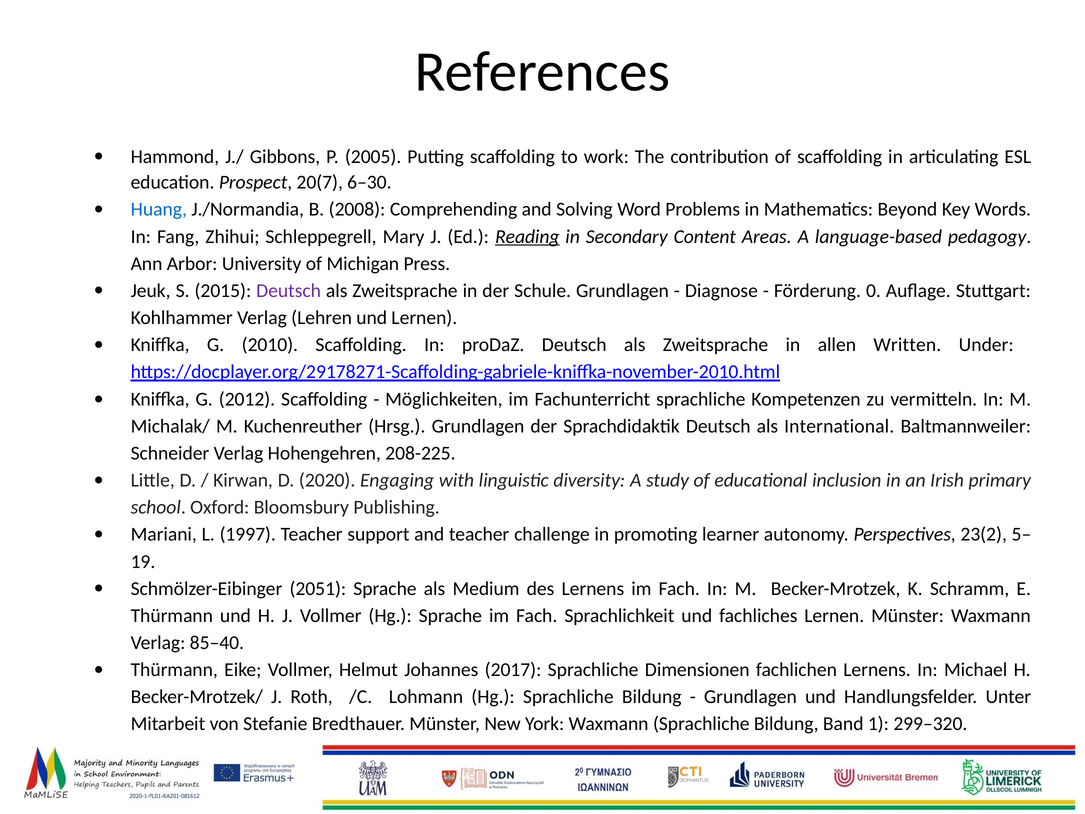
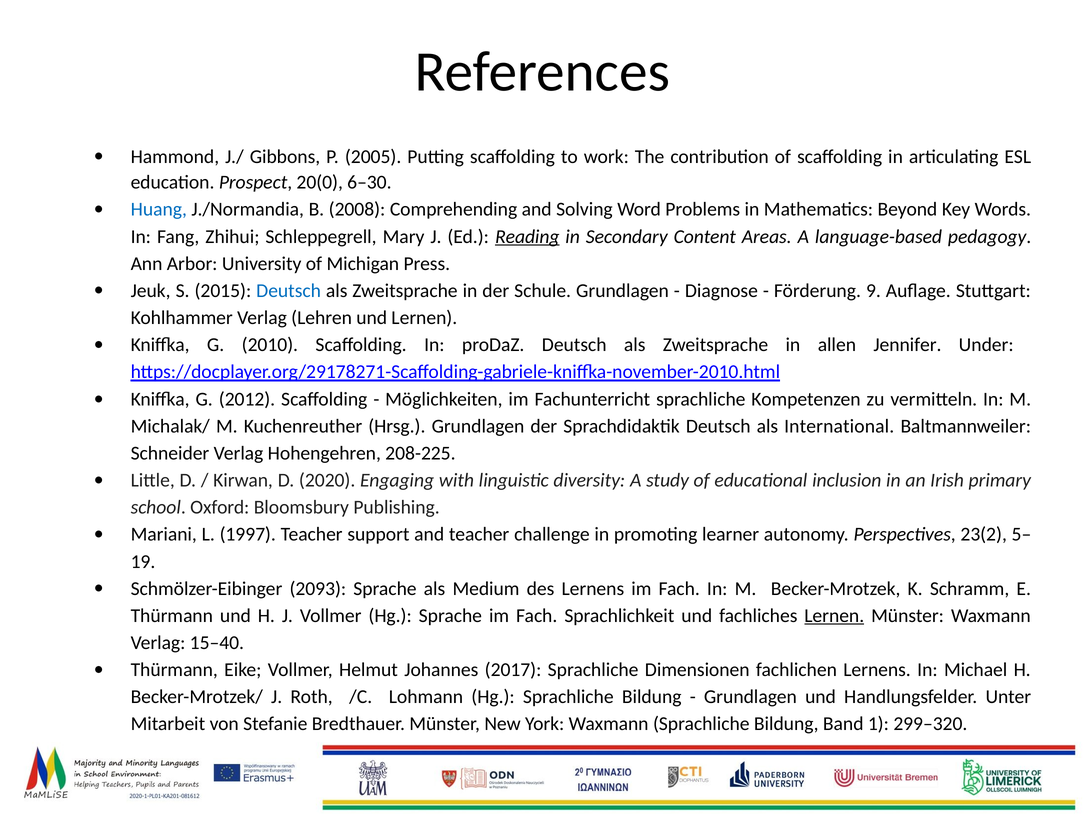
20(7: 20(7 -> 20(0
Deutsch at (289, 291) colour: purple -> blue
0: 0 -> 9
Written: Written -> Jennifer
2051: 2051 -> 2093
Lernen at (834, 615) underline: none -> present
85–40: 85–40 -> 15–40
